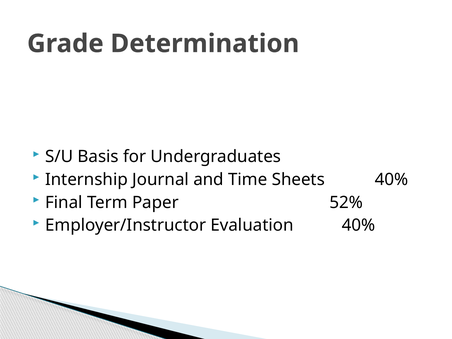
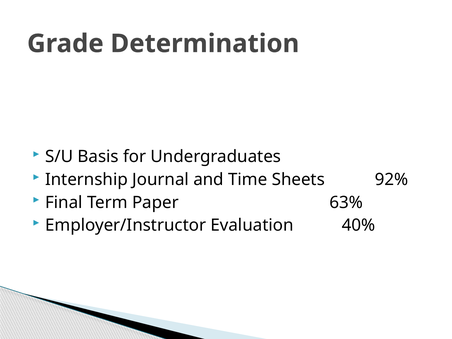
Sheets 40%: 40% -> 92%
52%: 52% -> 63%
